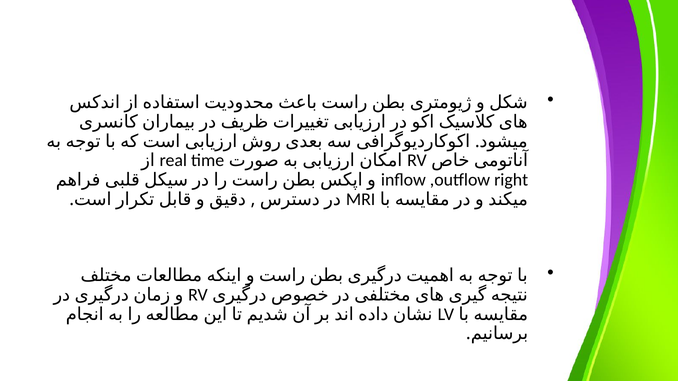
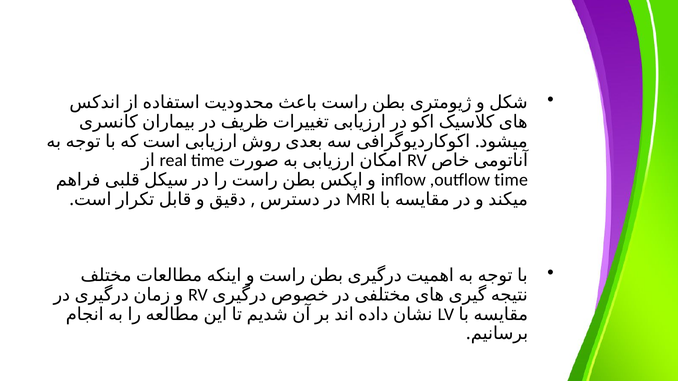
,outflow right: right -> time
